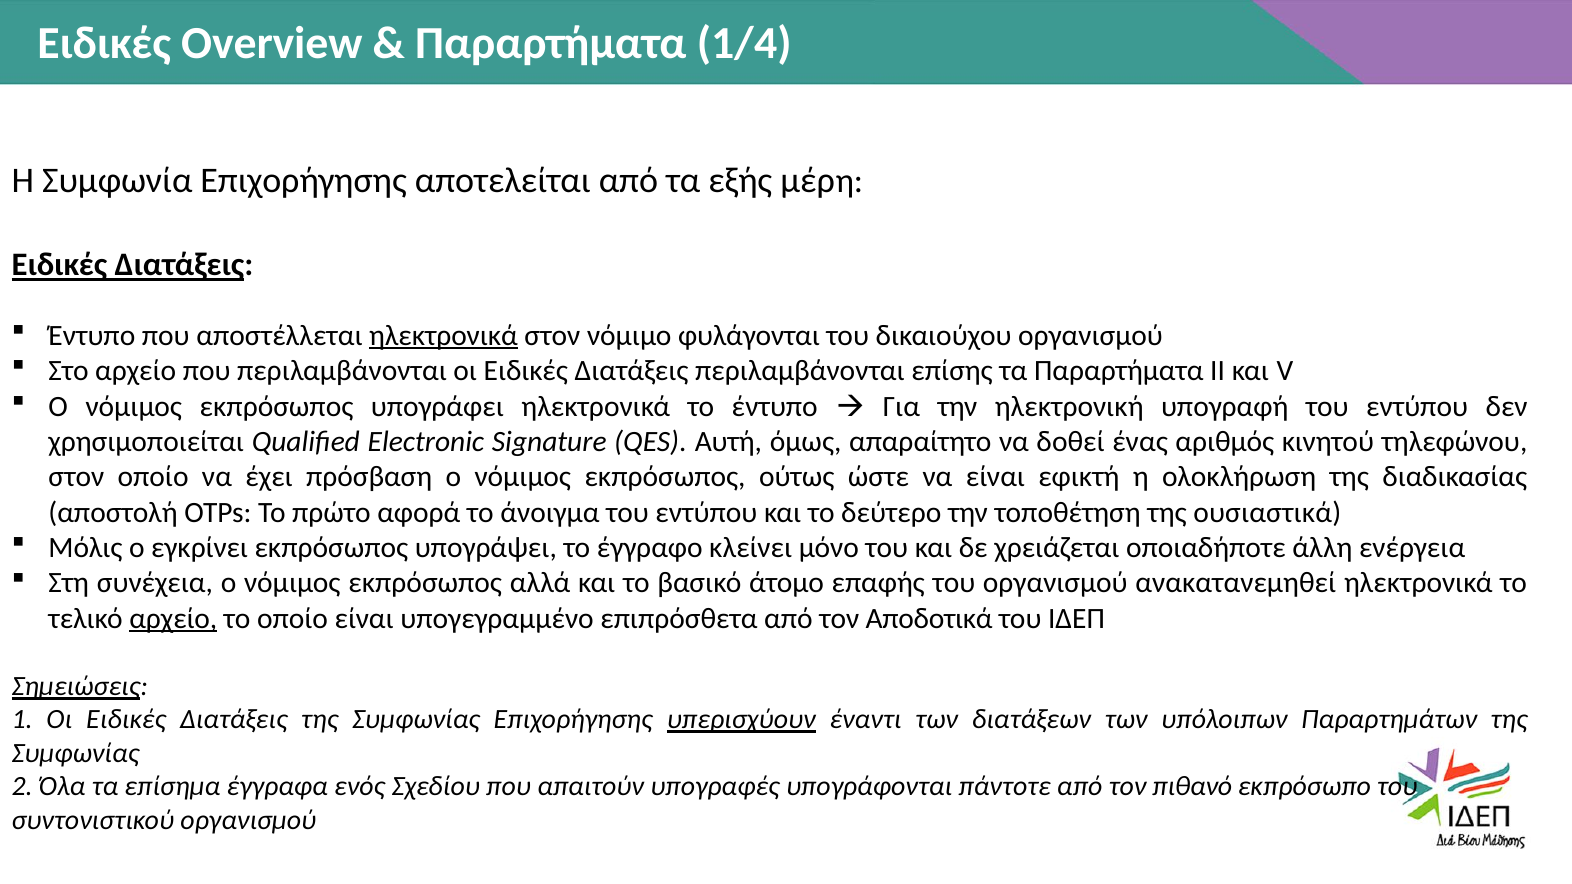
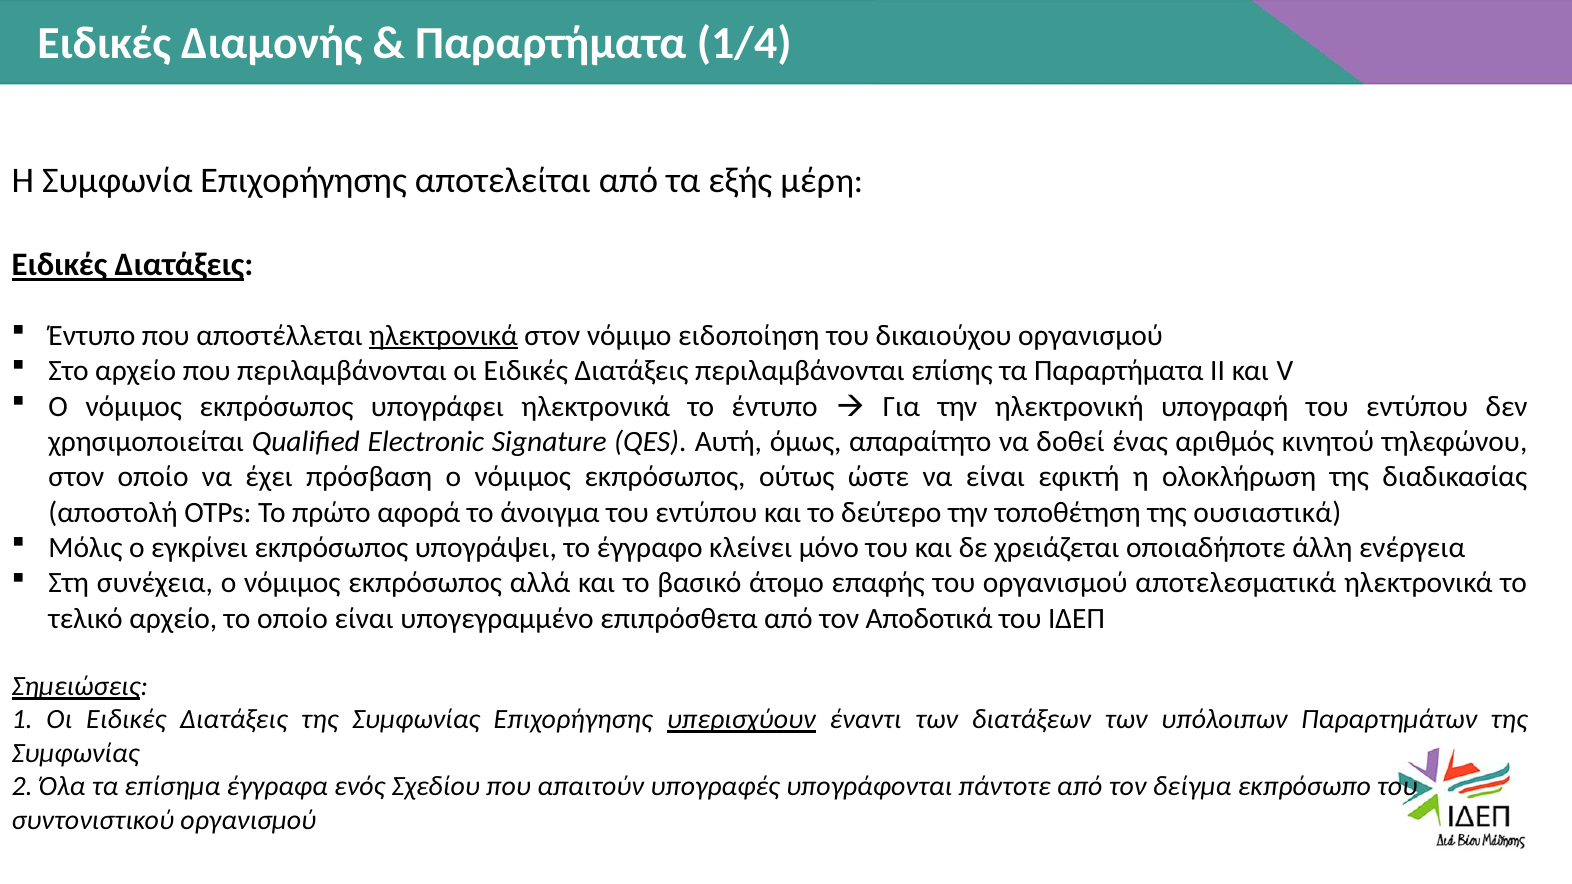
Overview: Overview -> Διαμονής
φυλάγονται: φυλάγονται -> ειδοποίηση
ανακατανεμηθεί: ανακατανεμηθεί -> αποτελεσματικά
αρχείο at (173, 619) underline: present -> none
πιθανό: πιθανό -> δείγμα
